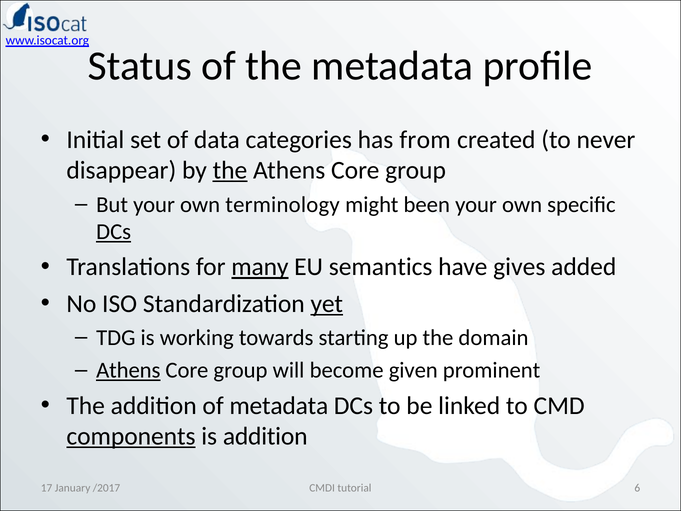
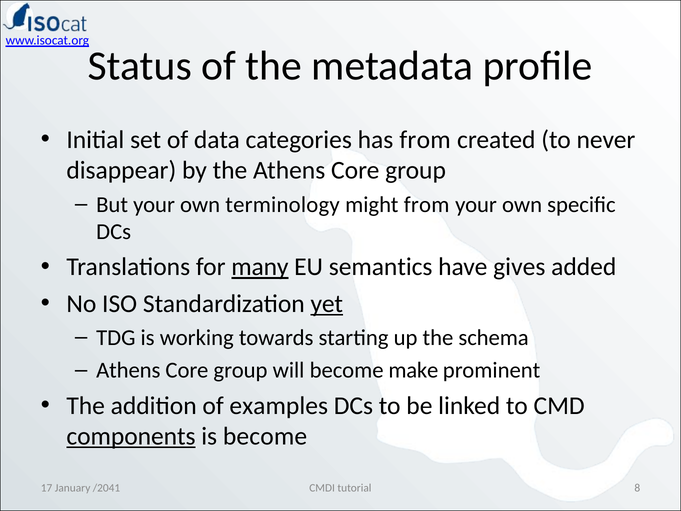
the at (230, 170) underline: present -> none
might been: been -> from
DCs at (114, 232) underline: present -> none
domain: domain -> schema
Athens at (128, 370) underline: present -> none
given: given -> make
of metadata: metadata -> examples
is addition: addition -> become
6: 6 -> 8
/2017: /2017 -> /2041
